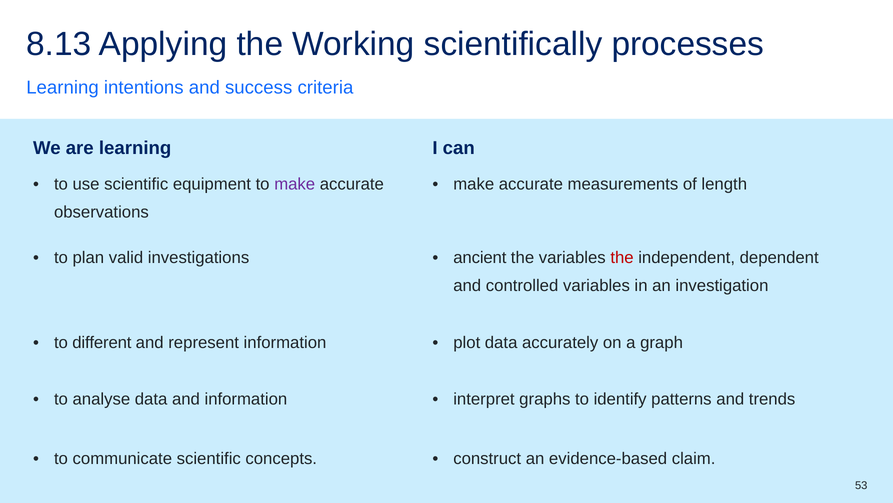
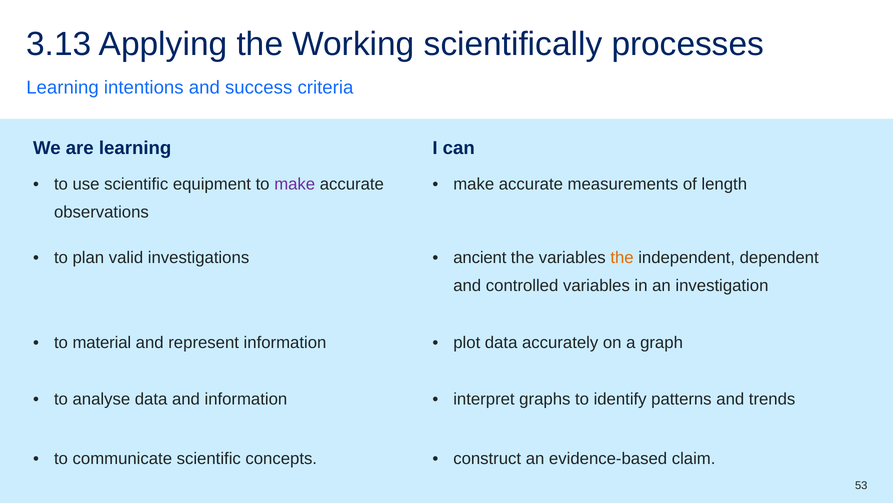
8.13: 8.13 -> 3.13
the at (622, 257) colour: red -> orange
different: different -> material
